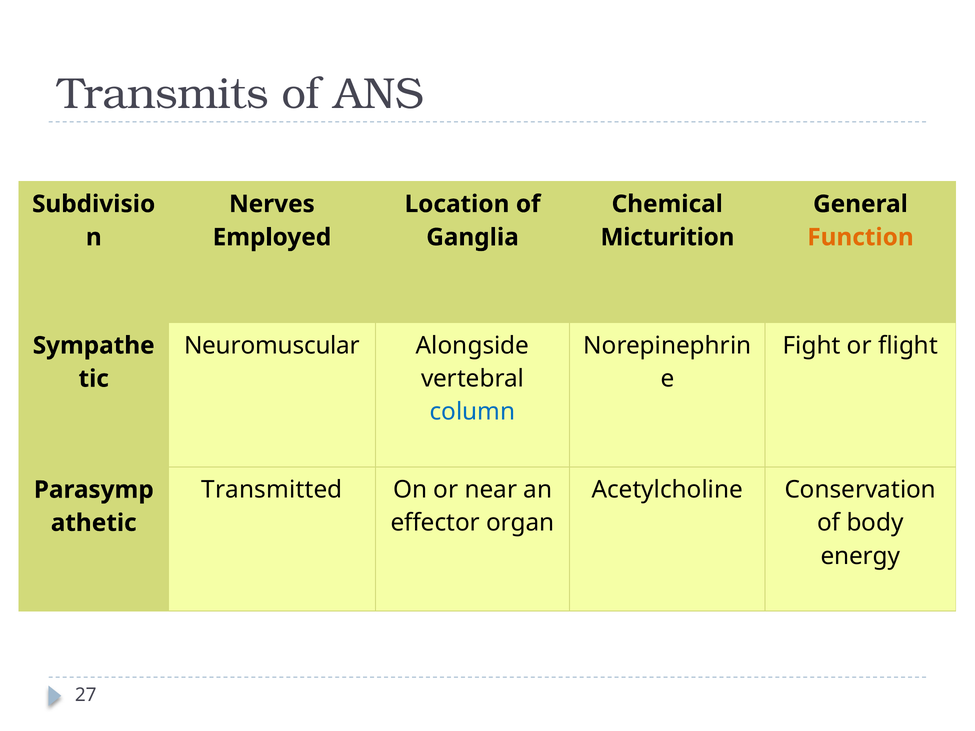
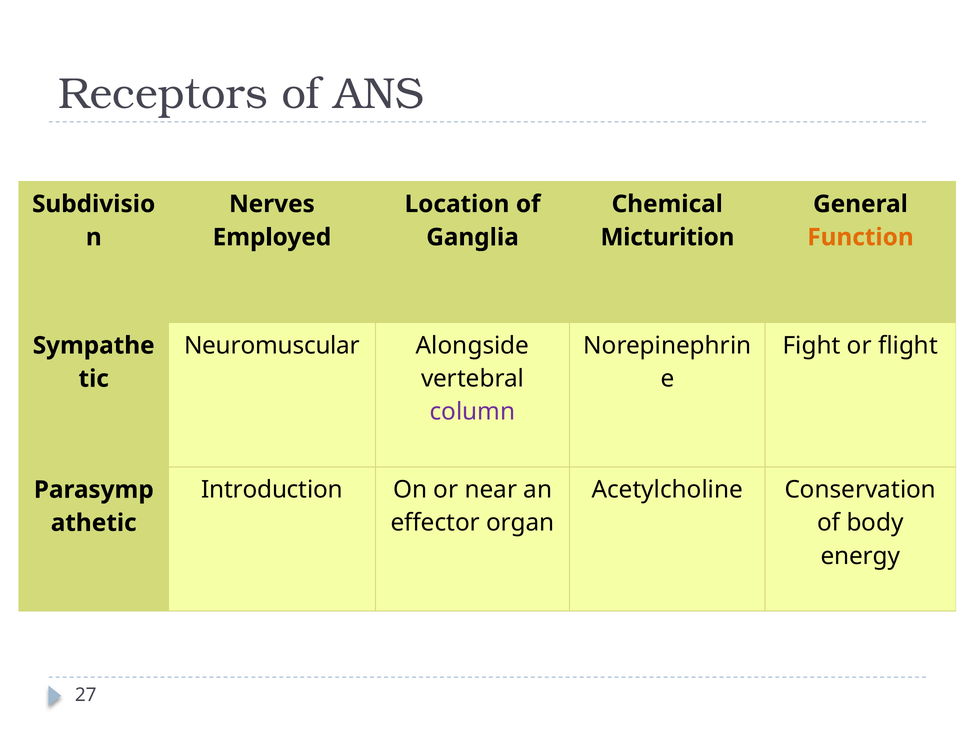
Transmits: Transmits -> Receptors
column colour: blue -> purple
Transmitted: Transmitted -> Introduction
